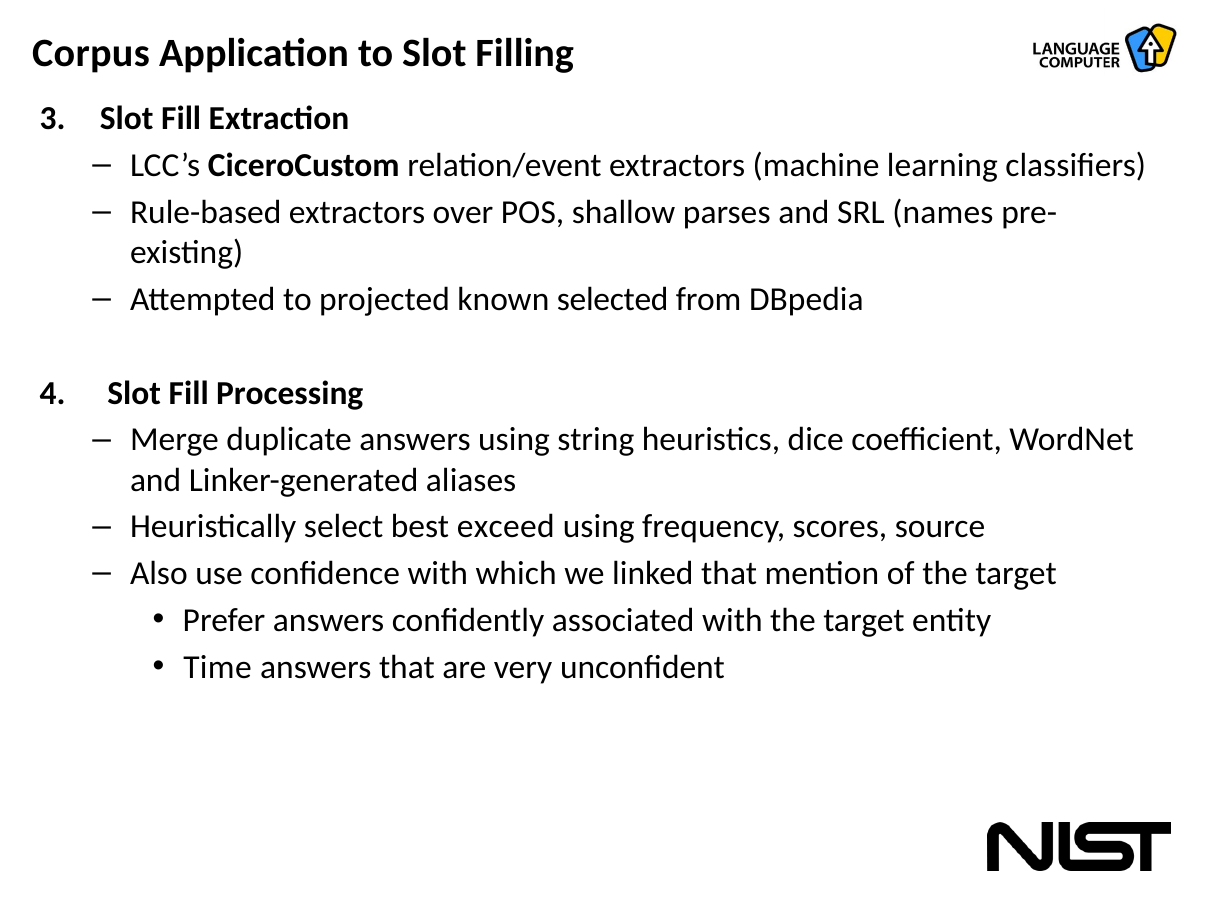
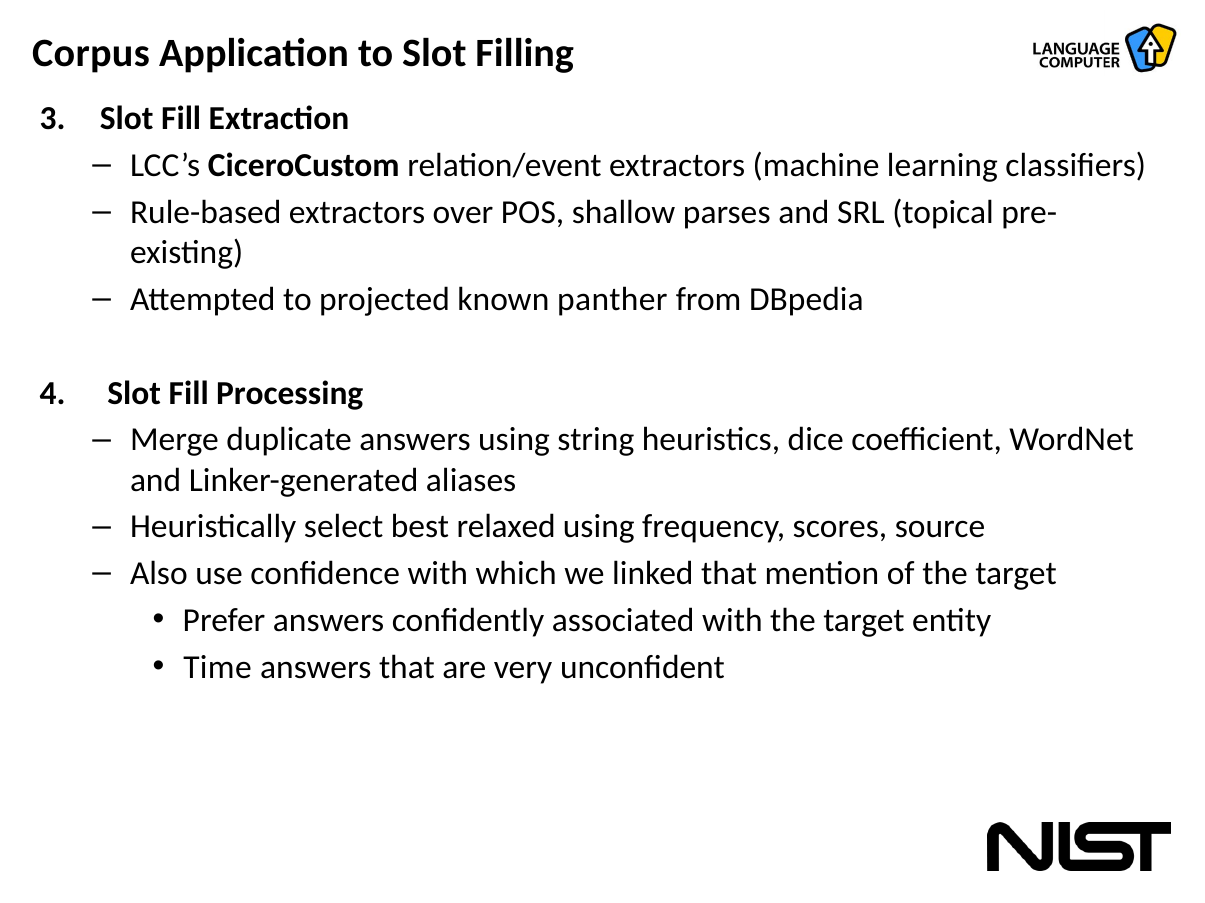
names: names -> topical
selected: selected -> panther
exceed: exceed -> relaxed
